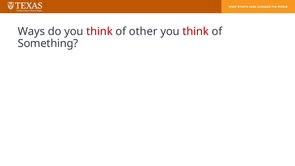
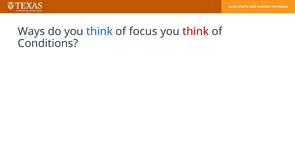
think at (100, 31) colour: red -> blue
other: other -> focus
Something: Something -> Conditions
